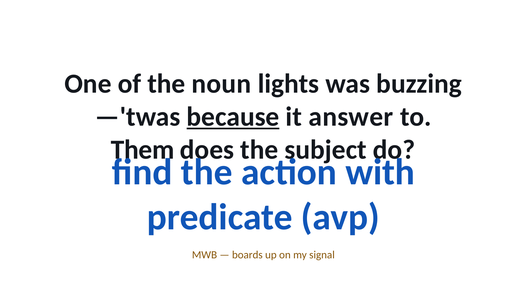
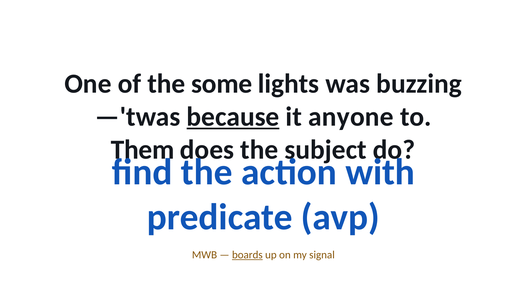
noun: noun -> some
answer: answer -> anyone
boards underline: none -> present
